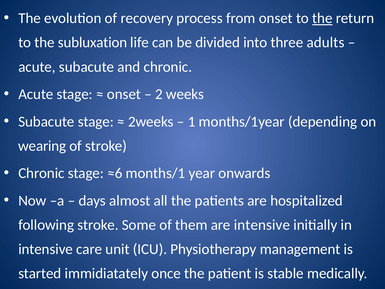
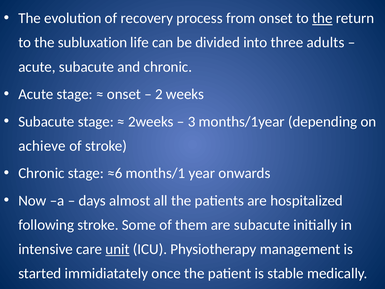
1: 1 -> 3
wearing: wearing -> achieve
are intensive: intensive -> subacute
unit underline: none -> present
